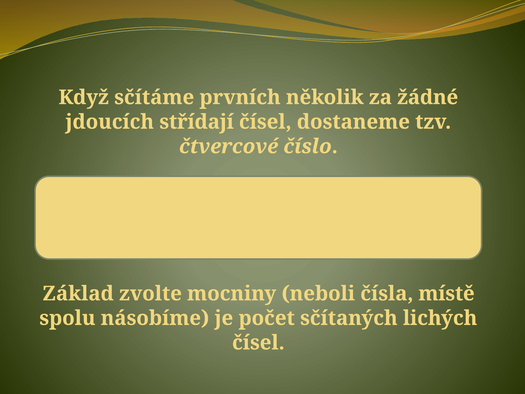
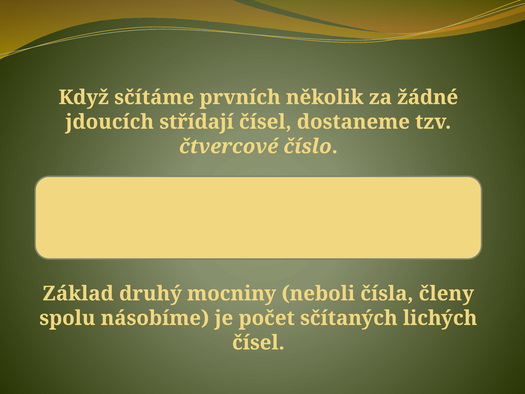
zvolte: zvolte -> druhý
místě: místě -> členy
